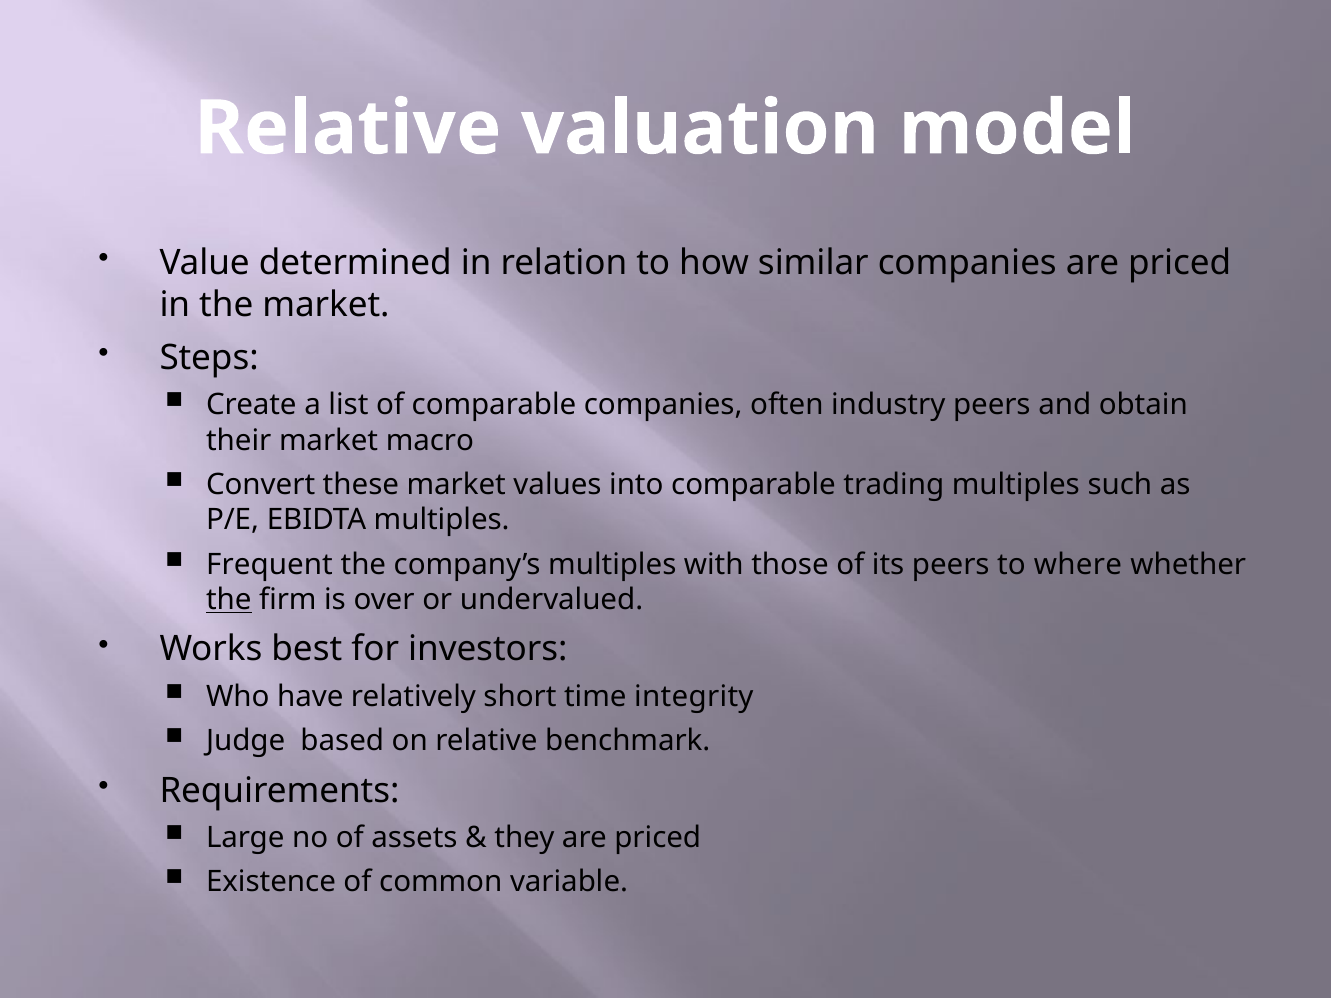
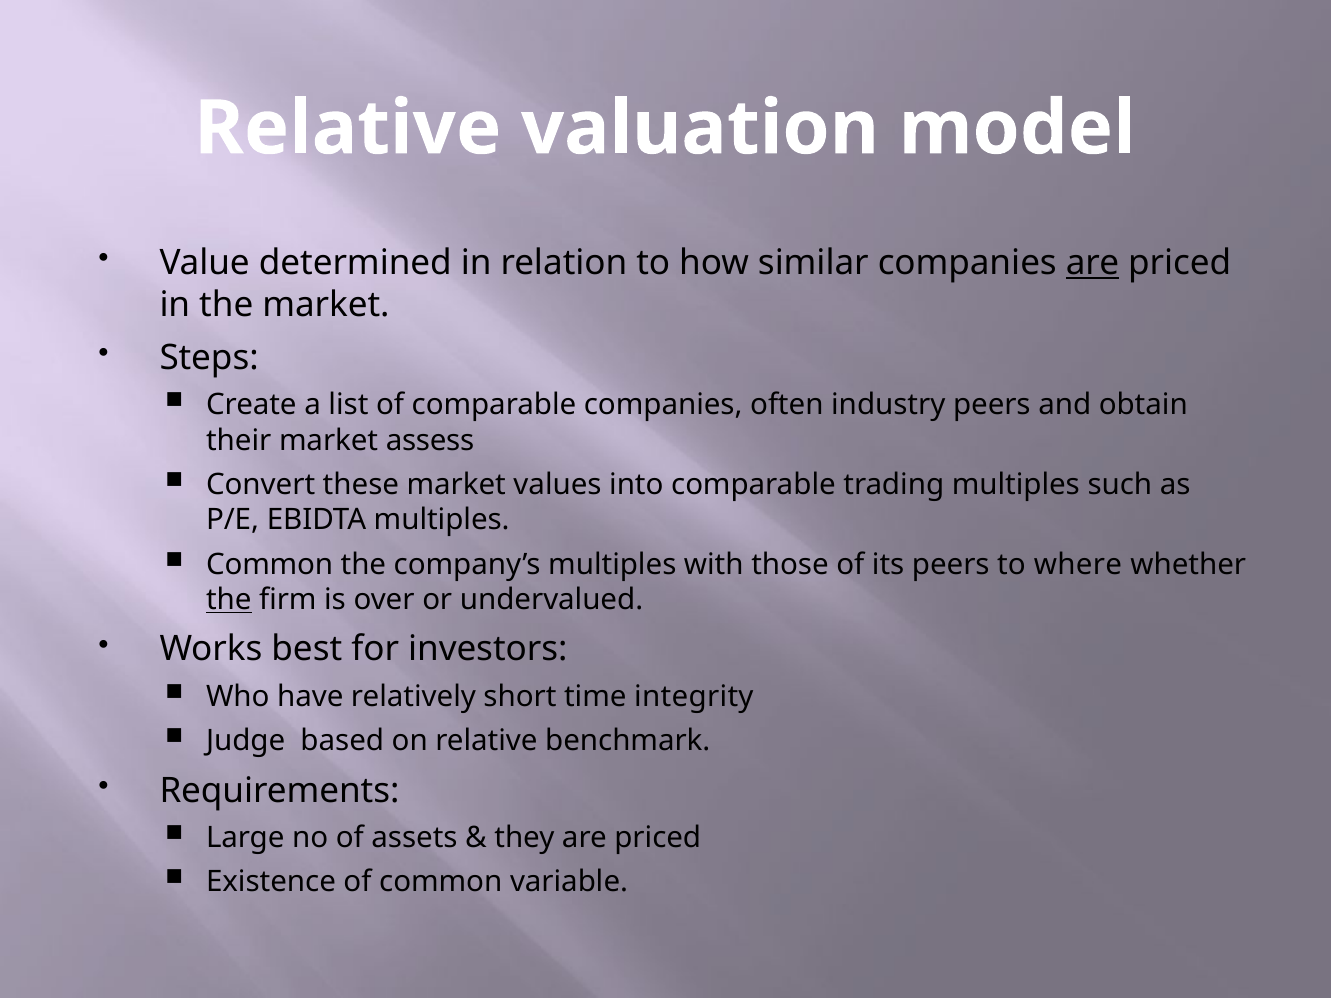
are at (1093, 263) underline: none -> present
macro: macro -> assess
Frequent at (269, 565): Frequent -> Common
